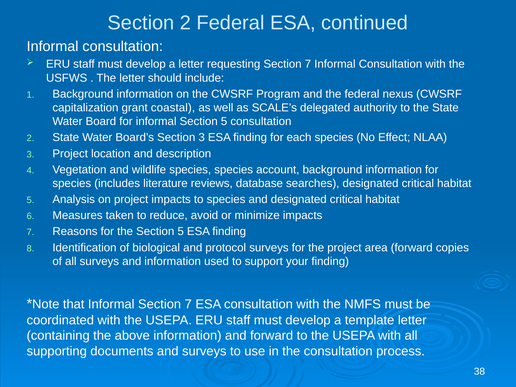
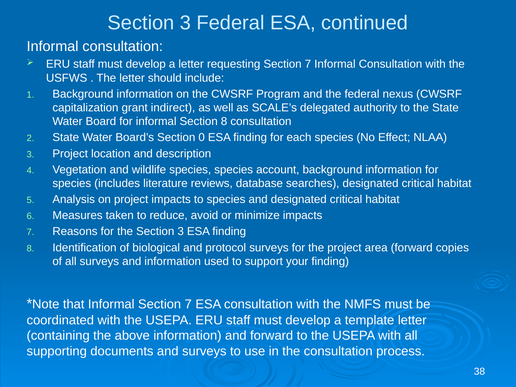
2 at (185, 23): 2 -> 3
coastal: coastal -> indirect
informal Section 5: 5 -> 8
Section 3: 3 -> 0
the Section 5: 5 -> 3
